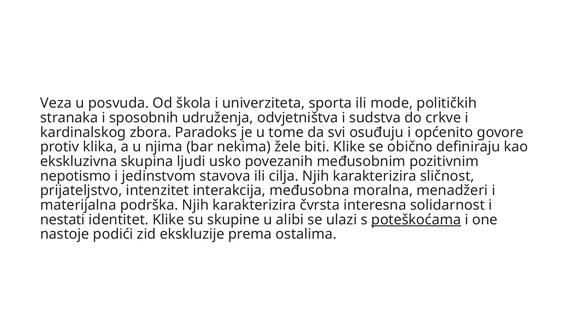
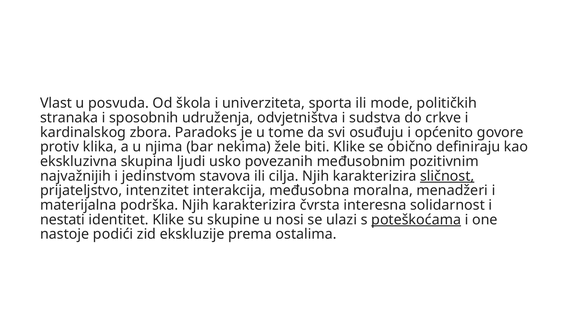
Veza: Veza -> Vlast
nepotismo: nepotismo -> najvažnijih
sličnost underline: none -> present
alibi: alibi -> nosi
